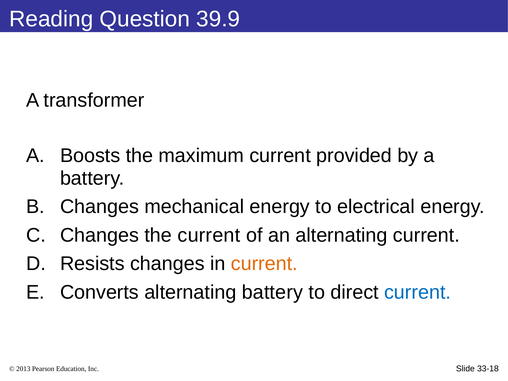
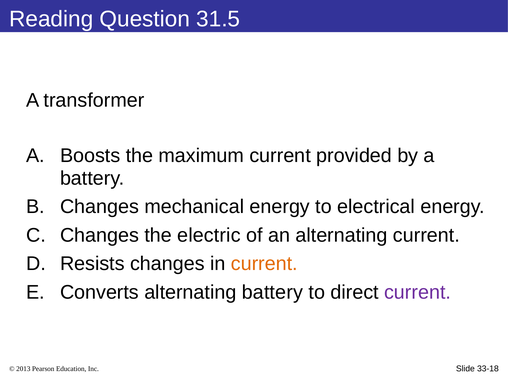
39.9: 39.9 -> 31.5
the current: current -> electric
current at (418, 292) colour: blue -> purple
